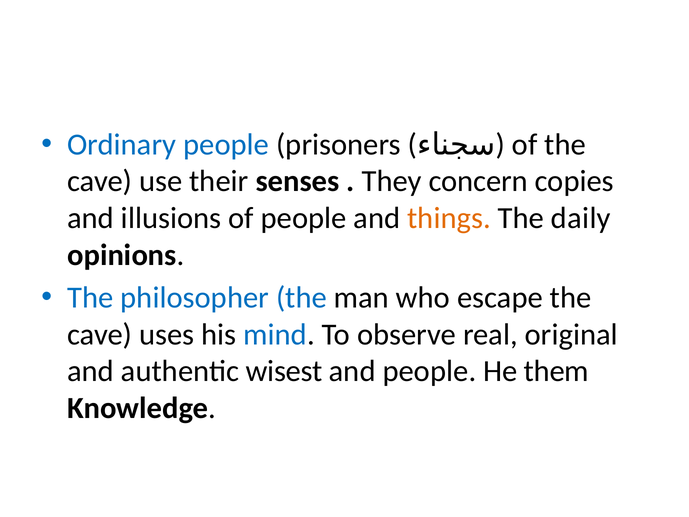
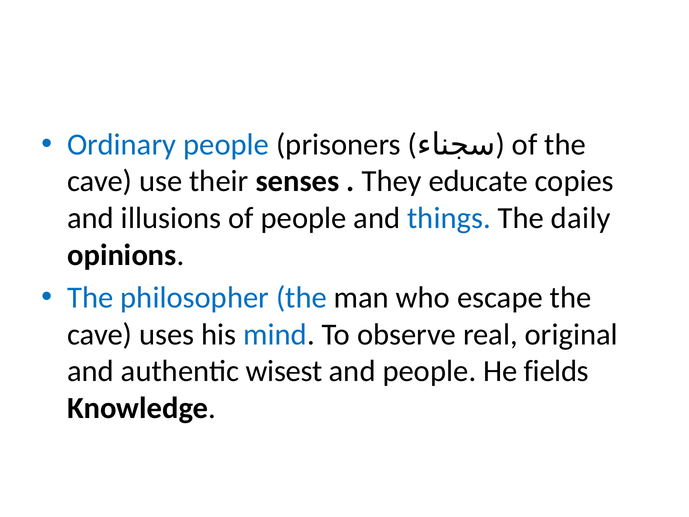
concern: concern -> educate
things colour: orange -> blue
them: them -> fields
